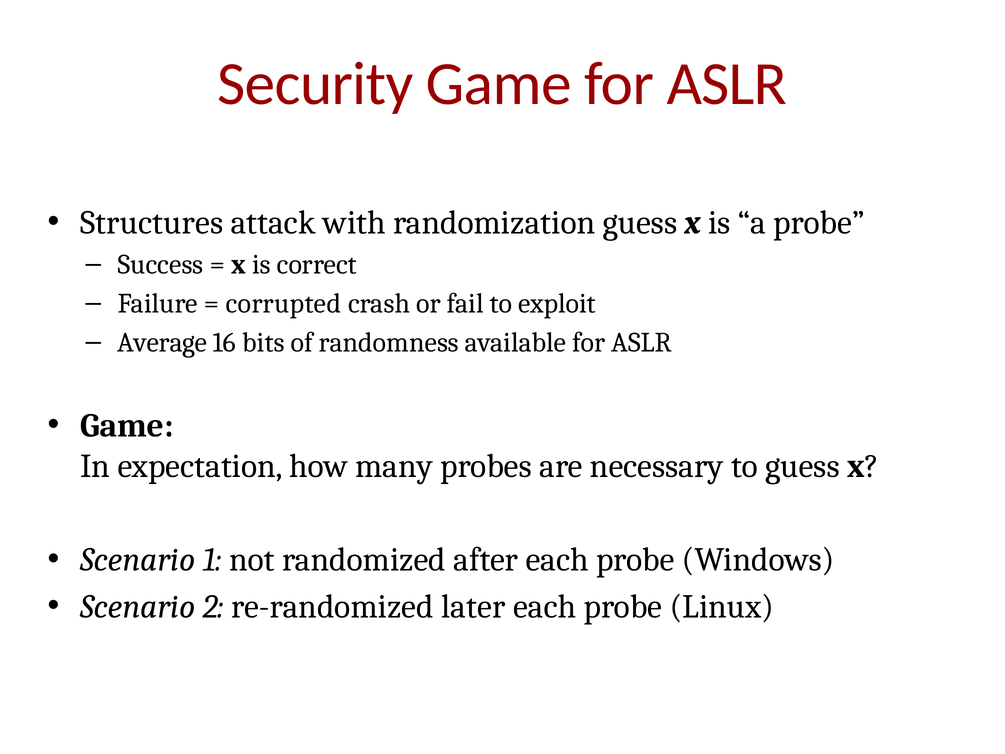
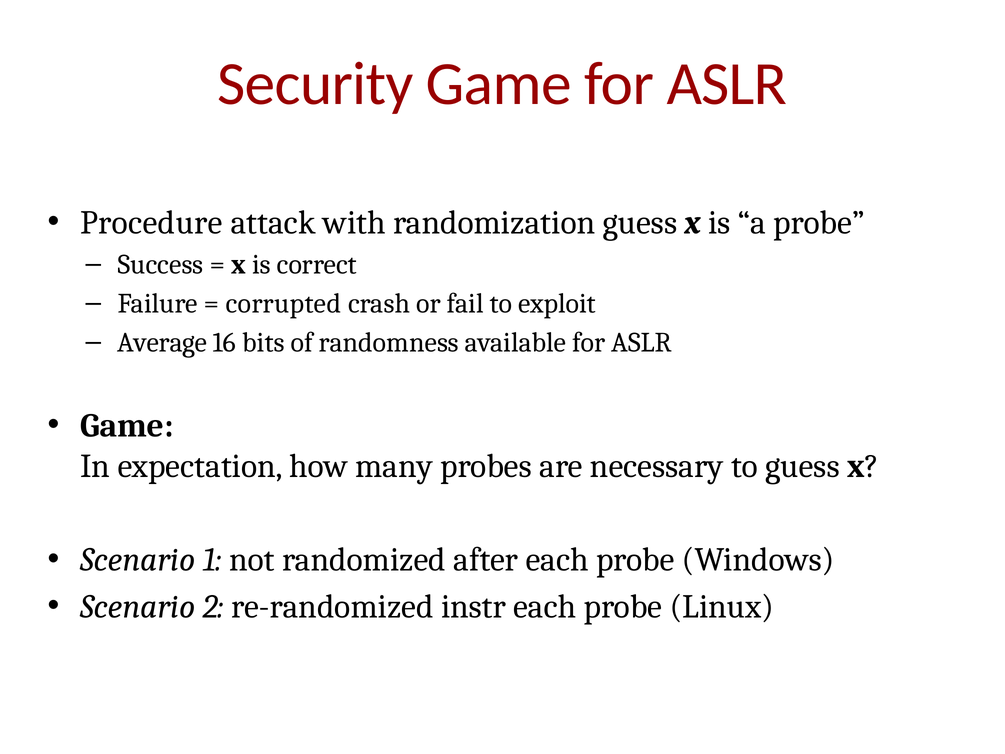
Structures: Structures -> Procedure
later: later -> instr
